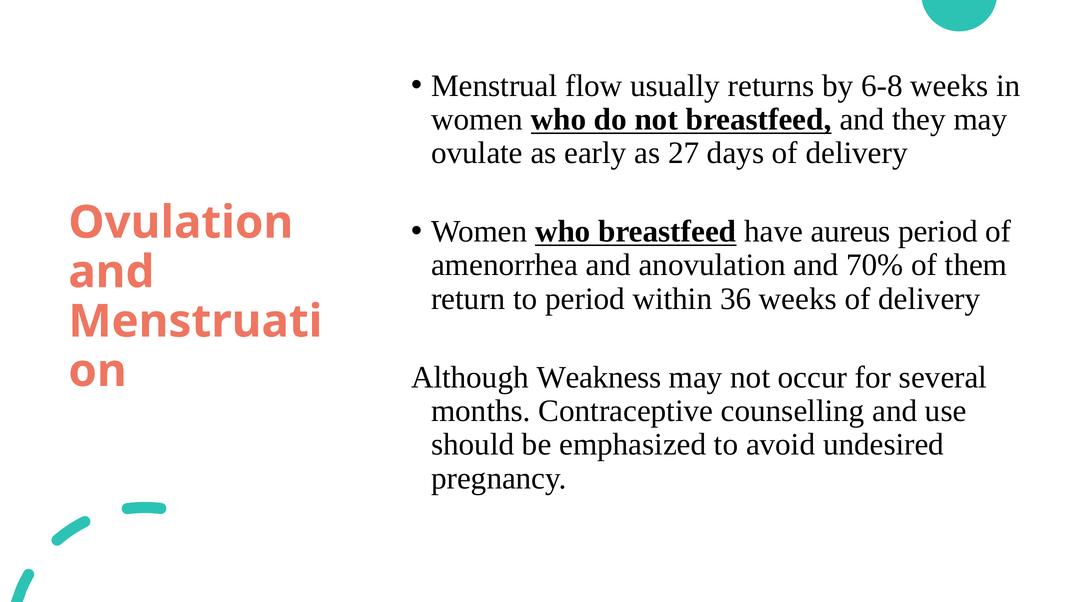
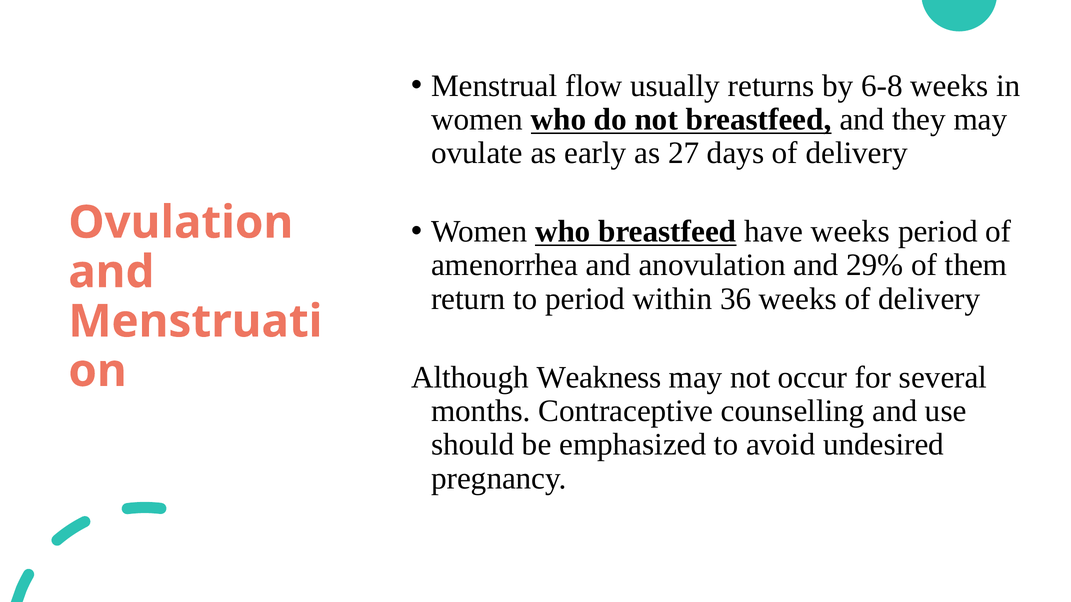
have aureus: aureus -> weeks
70%: 70% -> 29%
